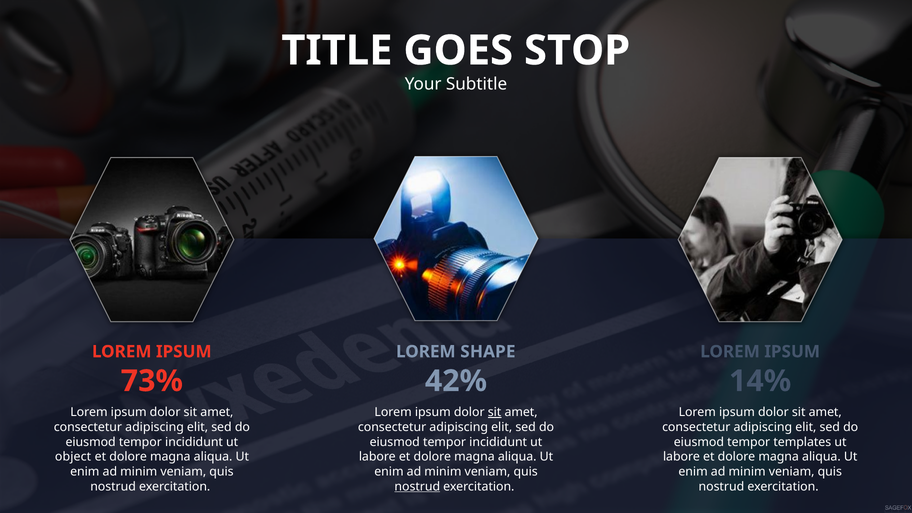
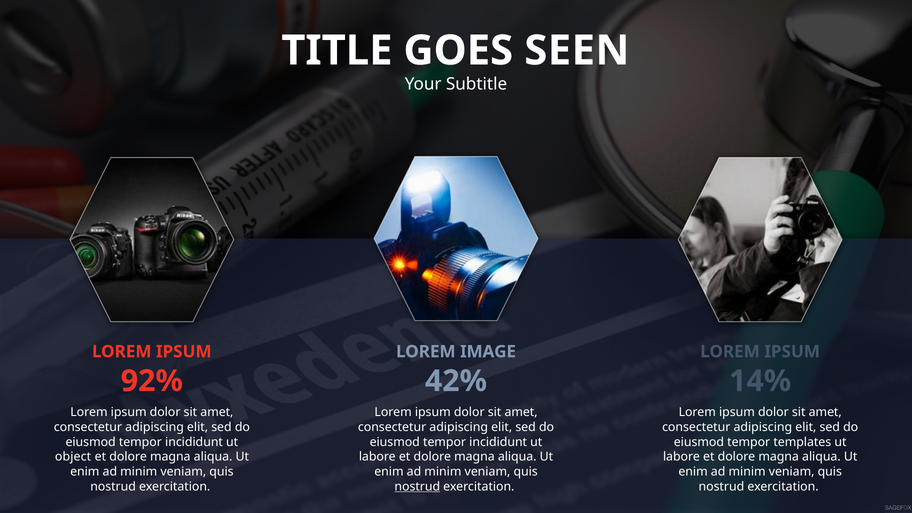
STOP: STOP -> SEEN
SHAPE: SHAPE -> IMAGE
73%: 73% -> 92%
sit at (495, 412) underline: present -> none
